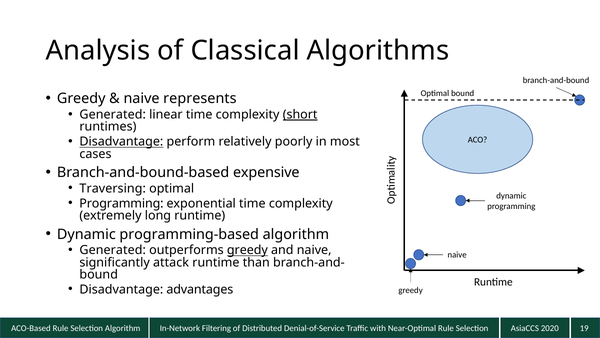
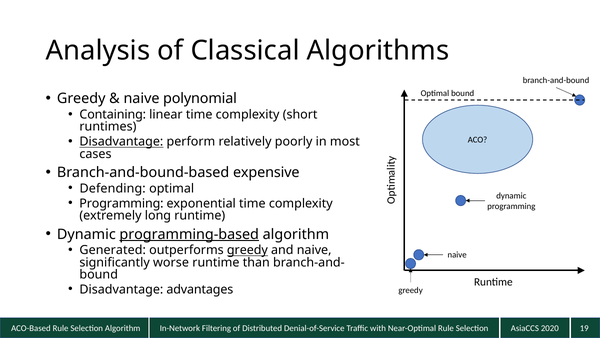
represents: represents -> polynomial
Generated at (113, 114): Generated -> Containing
short underline: present -> none
Traversing: Traversing -> Defending
programming-based underline: none -> present
attack: attack -> worse
